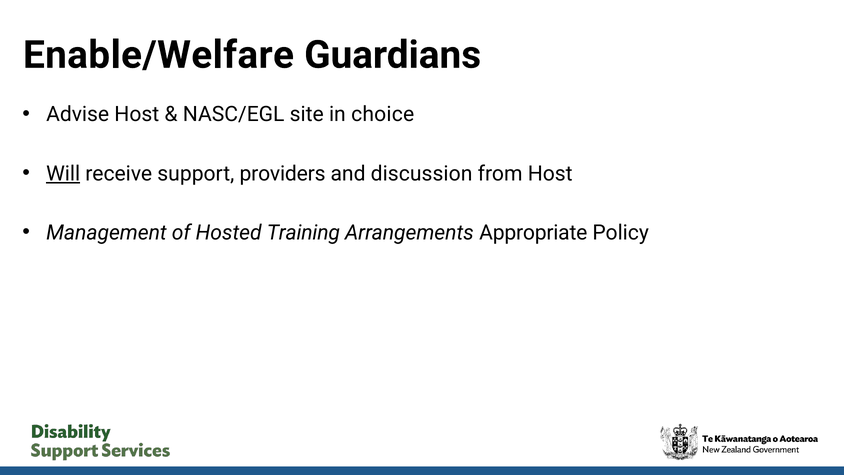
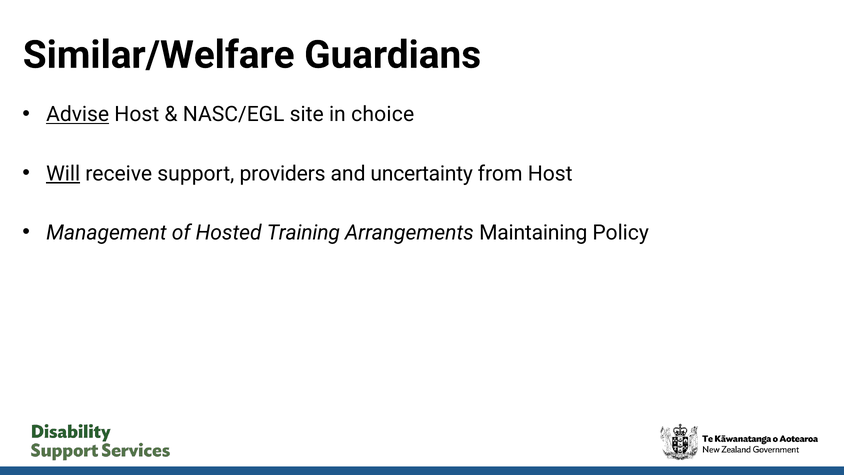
Enable/Welfare: Enable/Welfare -> Similar/Welfare
Advise underline: none -> present
discussion: discussion -> uncertainty
Appropriate: Appropriate -> Maintaining
